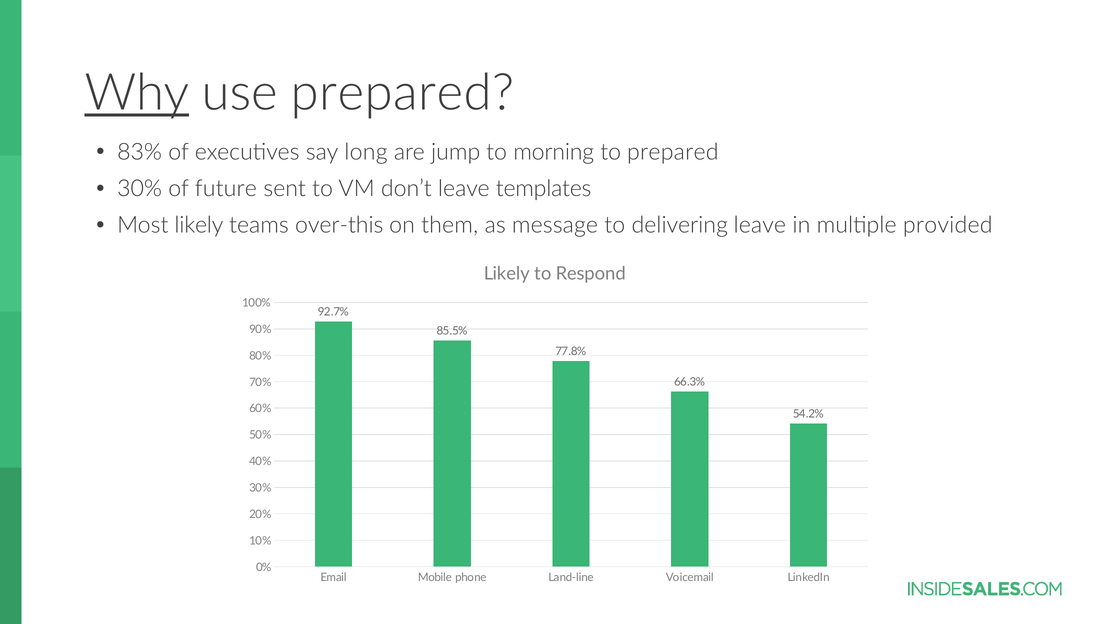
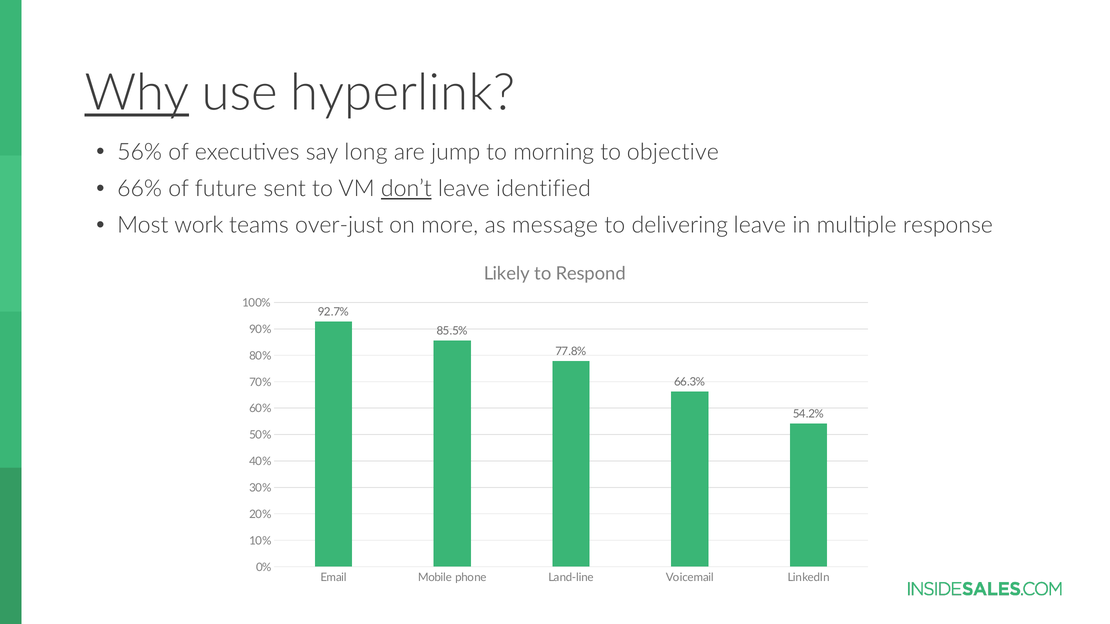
use prepared: prepared -> hyperlink
83%: 83% -> 56%
to prepared: prepared -> objective
30% at (140, 189): 30% -> 66%
don’t underline: none -> present
templates: templates -> identified
Most likely: likely -> work
over-this: over-this -> over-just
them: them -> more
provided: provided -> response
